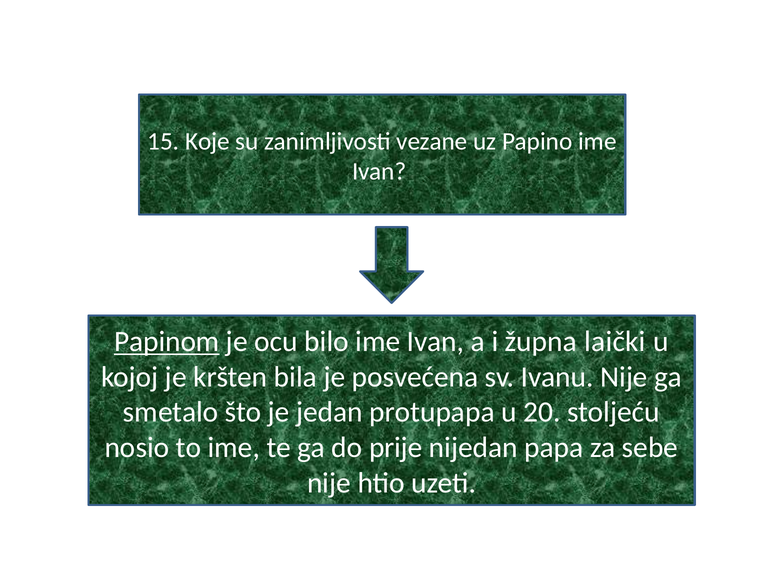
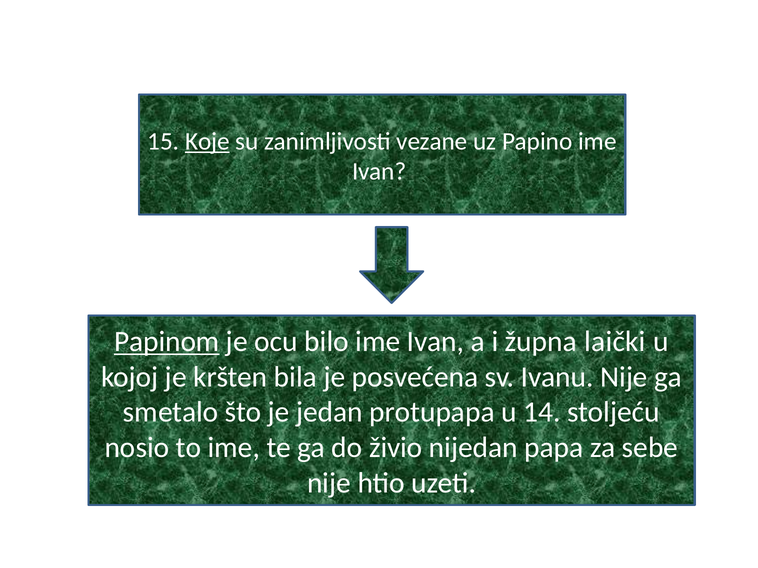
Koje underline: none -> present
20: 20 -> 14
prije: prije -> živio
